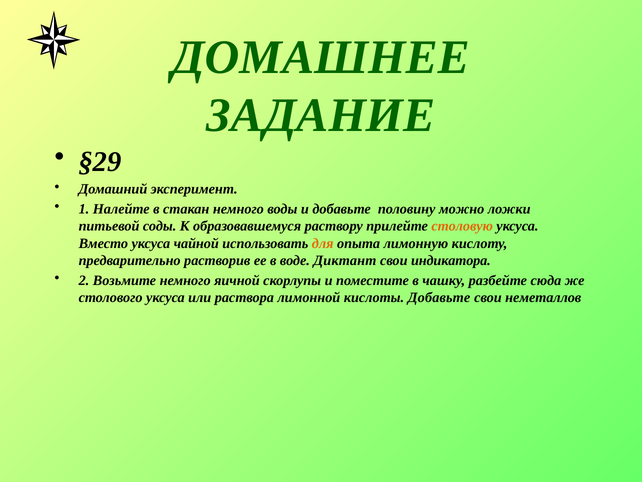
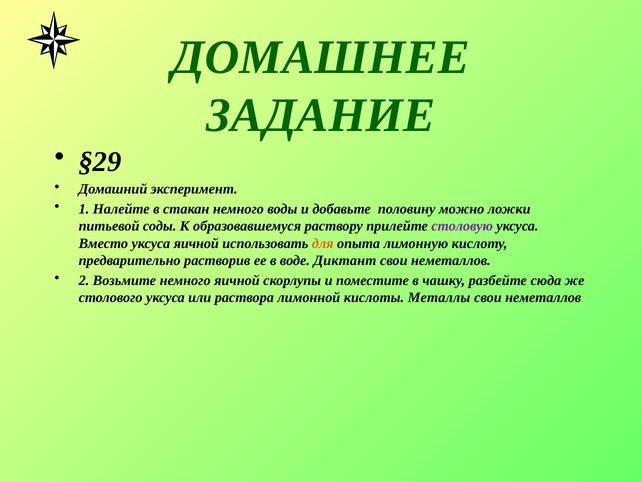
столовую colour: orange -> purple
уксуса чайной: чайной -> яичной
индикатора at (451, 260): индикатора -> неметаллов
кислоты Добавьте: Добавьте -> Металлы
